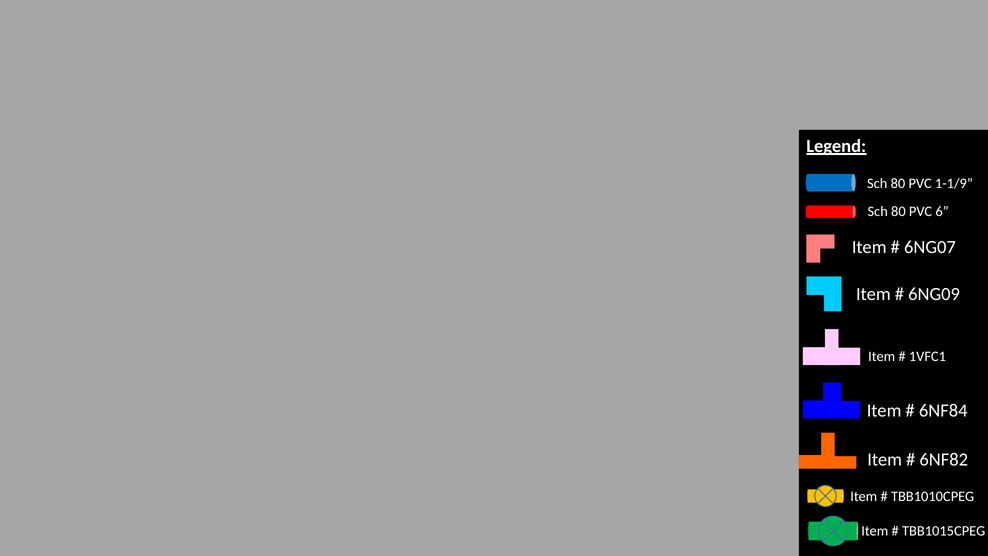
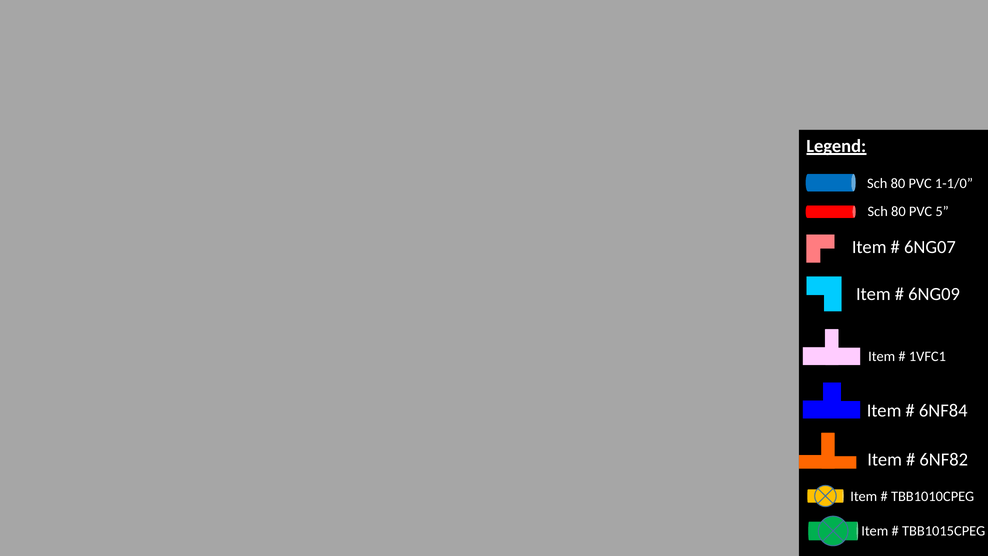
1-1/9: 1-1/9 -> 1-1/0
6: 6 -> 5
